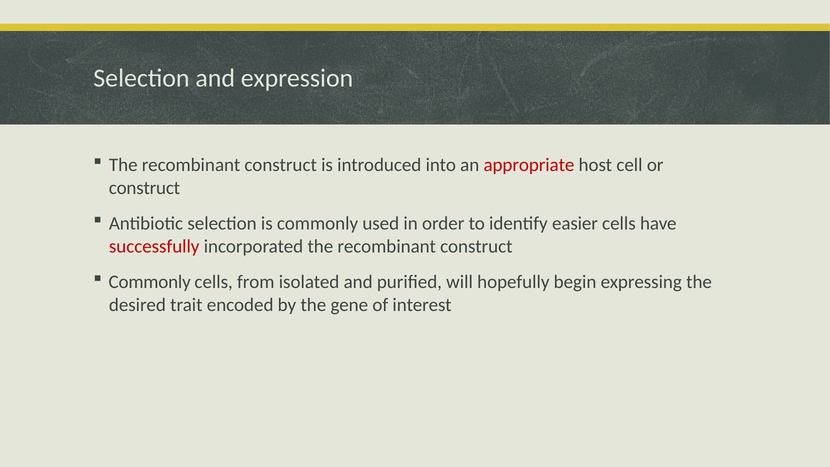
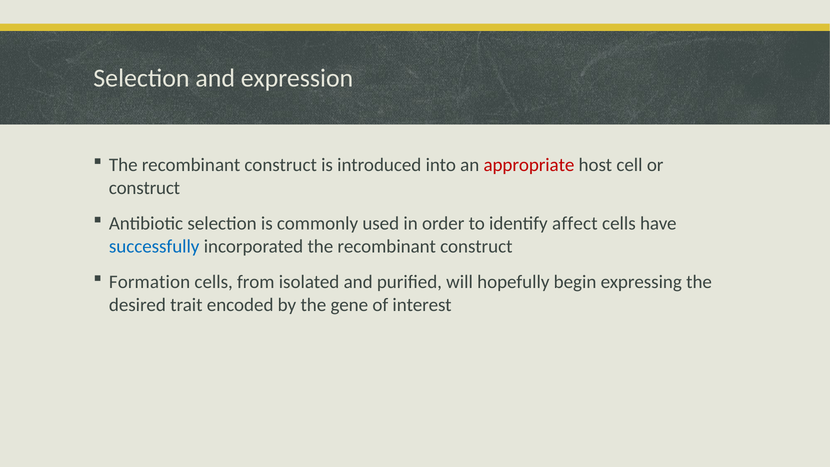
easier: easier -> affect
successfully colour: red -> blue
Commonly at (150, 282): Commonly -> Formation
